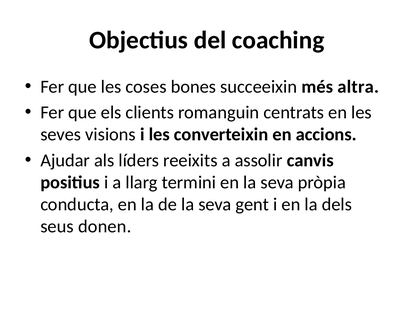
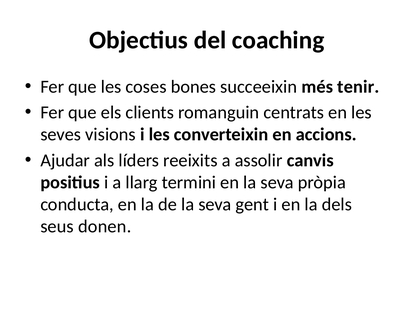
altra: altra -> tenir
